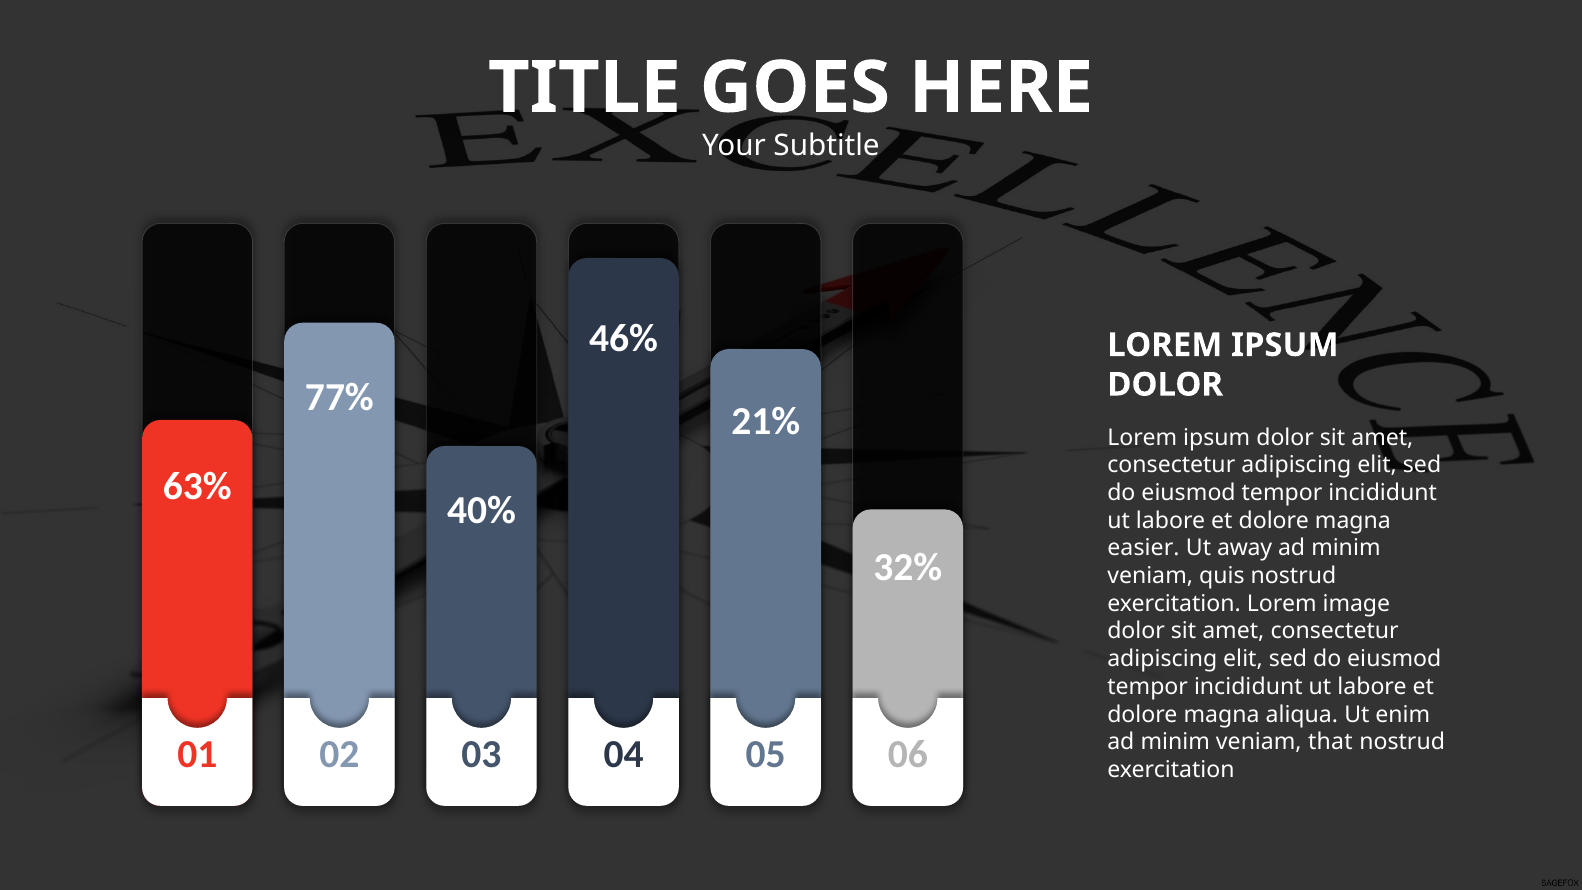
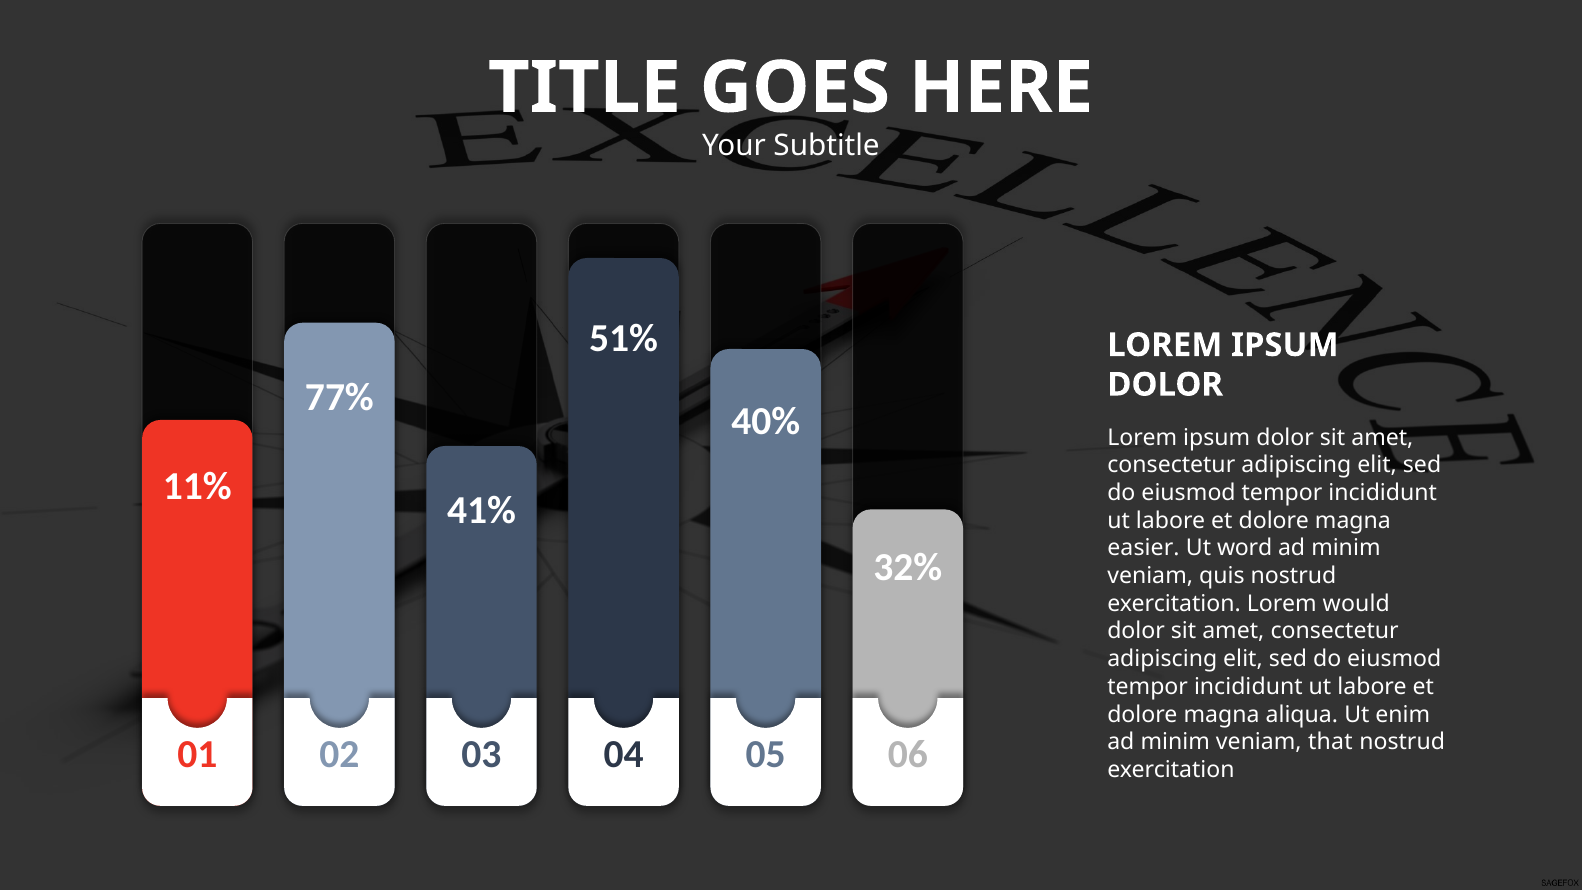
46%: 46% -> 51%
21%: 21% -> 40%
63%: 63% -> 11%
40%: 40% -> 41%
away: away -> word
image: image -> would
